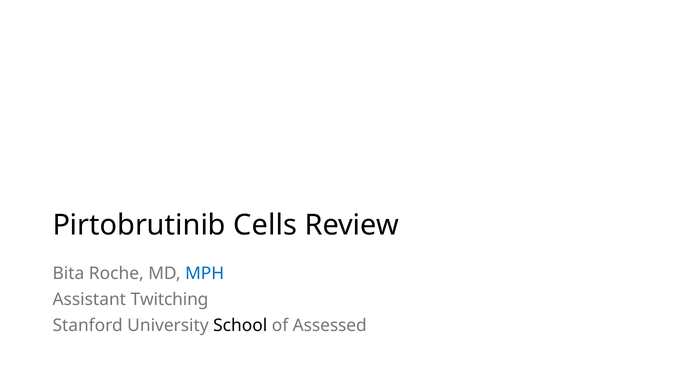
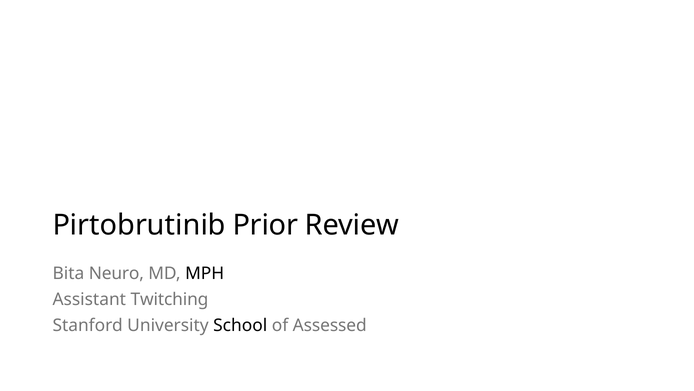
Cells: Cells -> Prior
Roche: Roche -> Neuro
MPH colour: blue -> black
